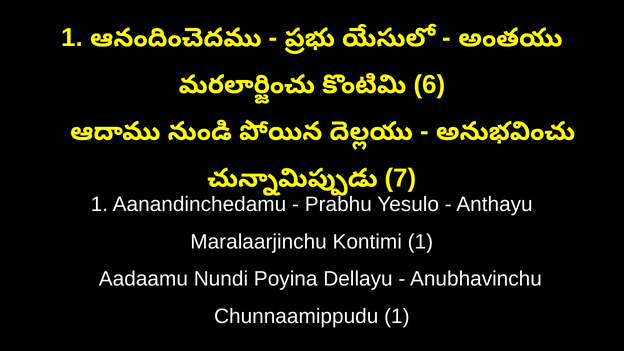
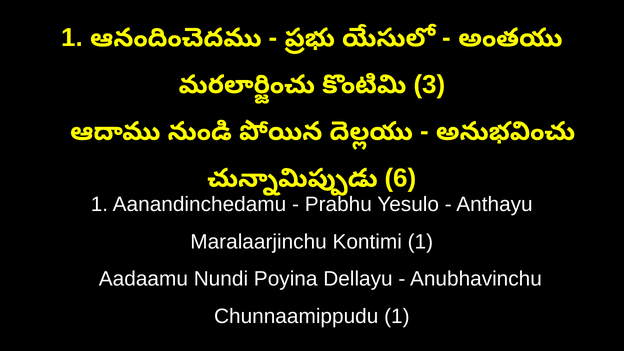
6: 6 -> 3
7: 7 -> 6
